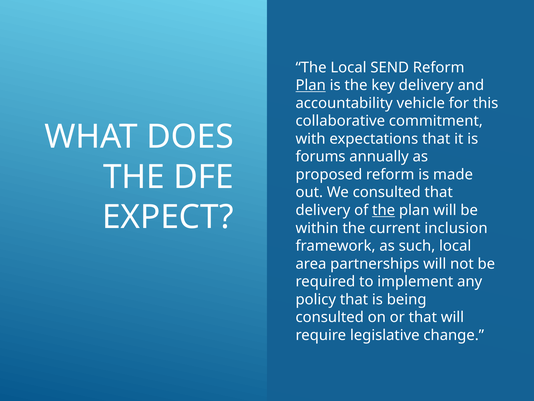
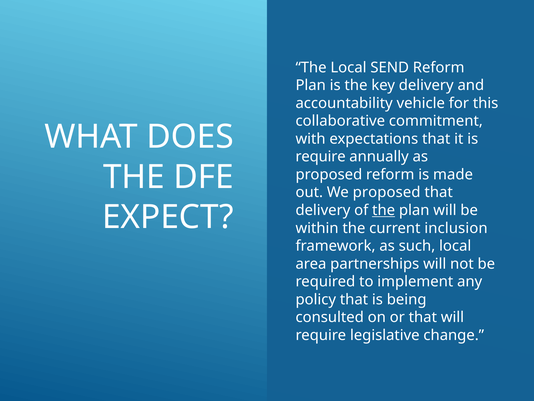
Plan at (311, 85) underline: present -> none
forums at (321, 157): forums -> require
We consulted: consulted -> proposed
